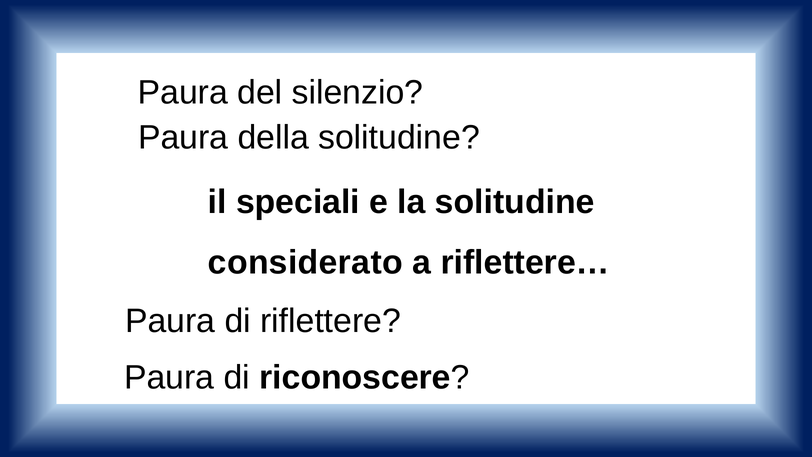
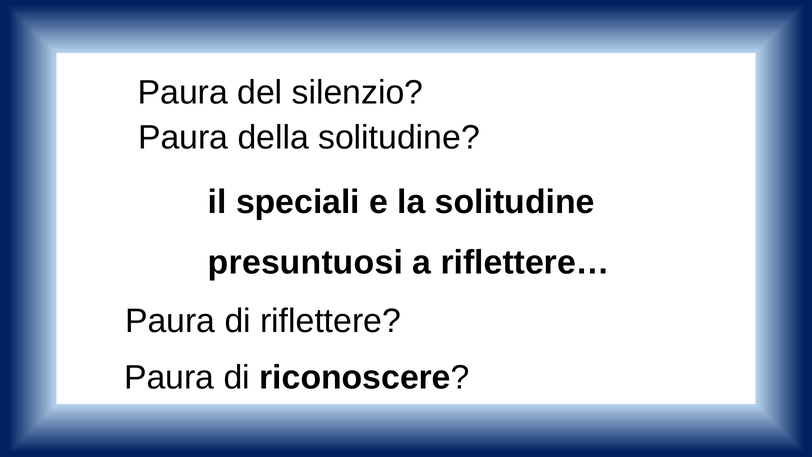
considerato: considerato -> presuntuosi
